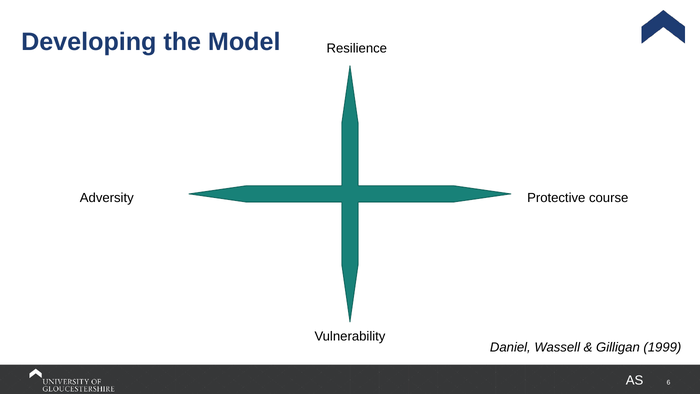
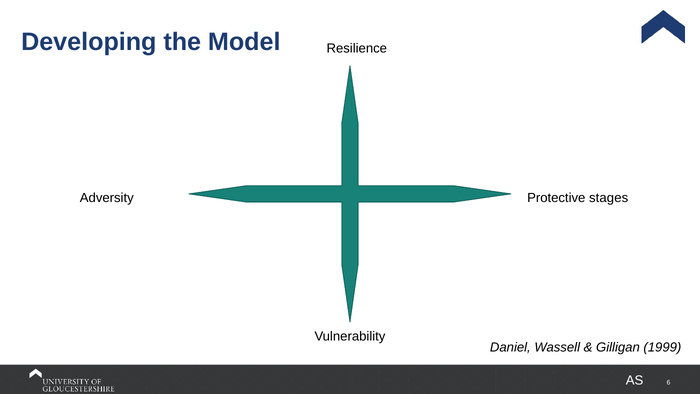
course: course -> stages
